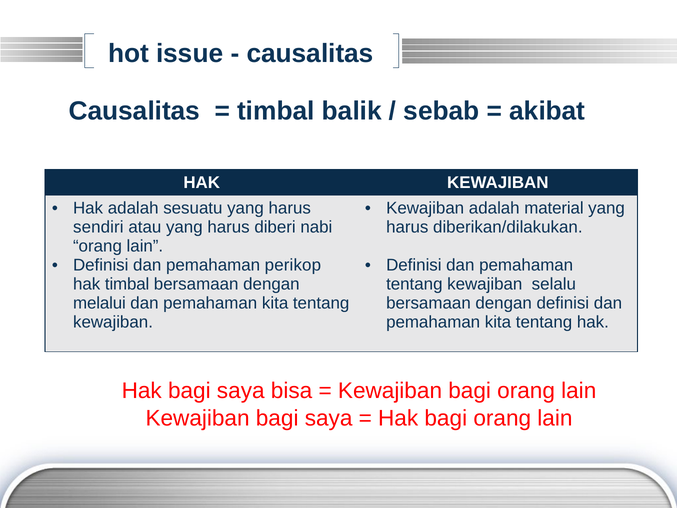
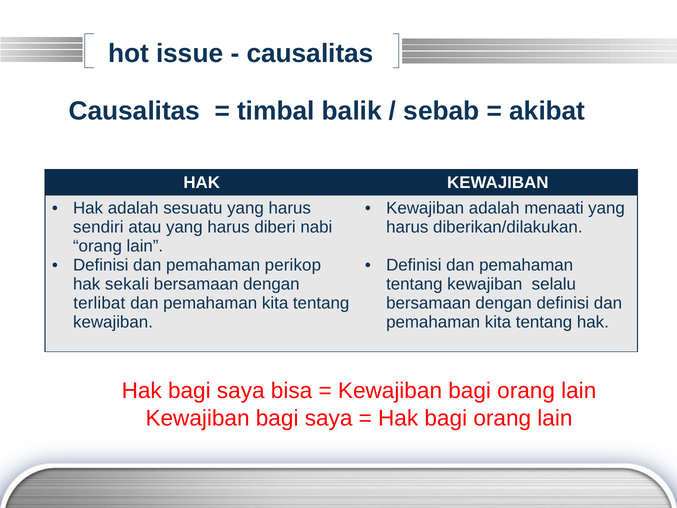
material: material -> menaati
hak timbal: timbal -> sekali
melalui: melalui -> terlibat
